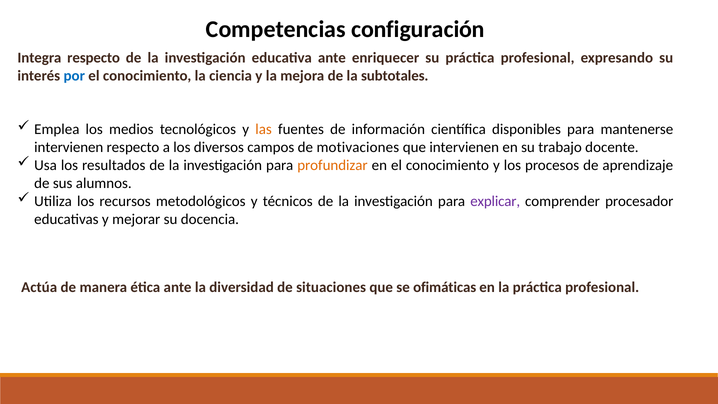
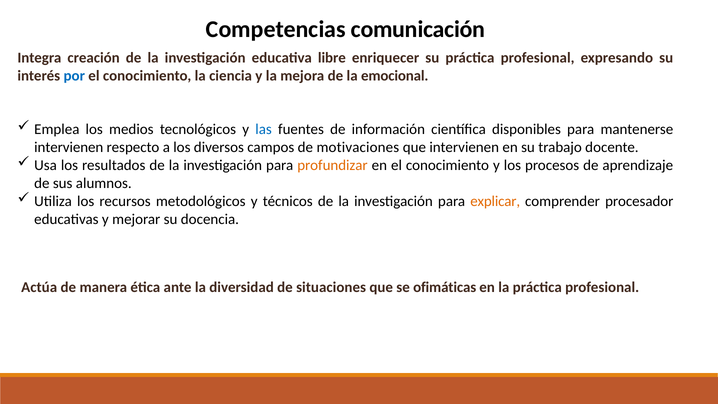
configuración: configuración -> comunicación
Integra respecto: respecto -> creación
educativa ante: ante -> libre
subtotales: subtotales -> emocional
las colour: orange -> blue
explicar colour: purple -> orange
